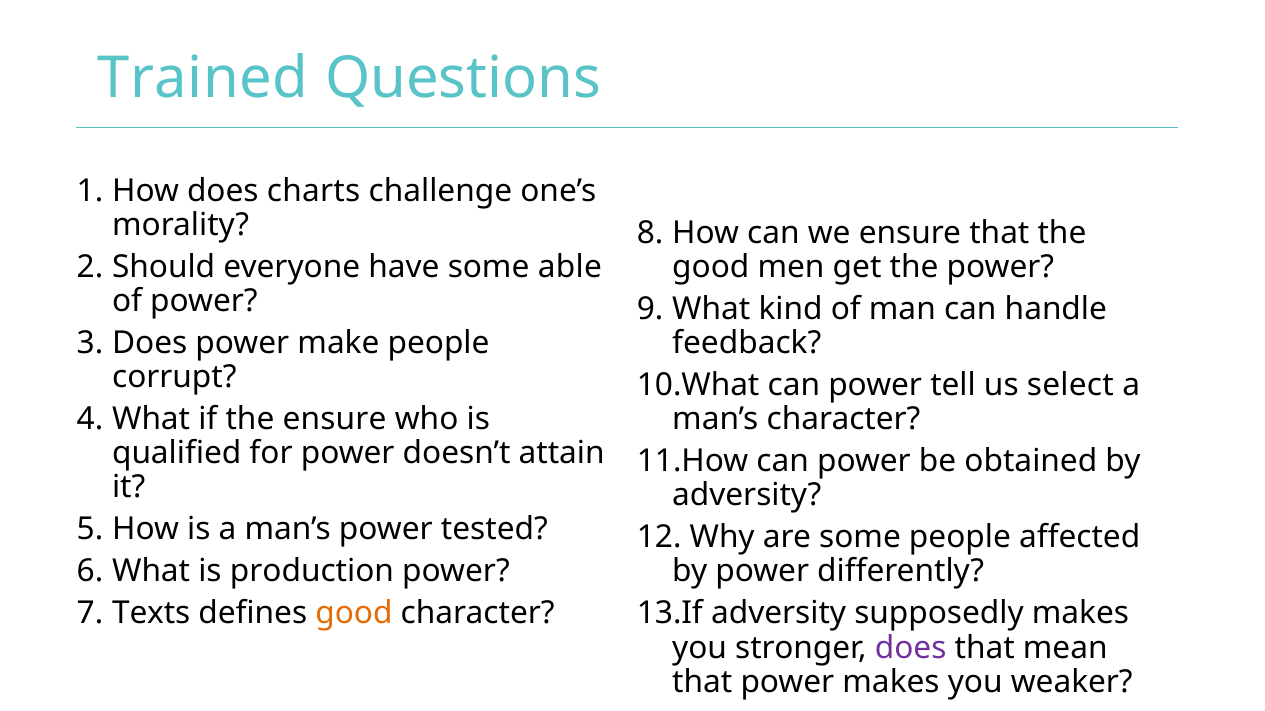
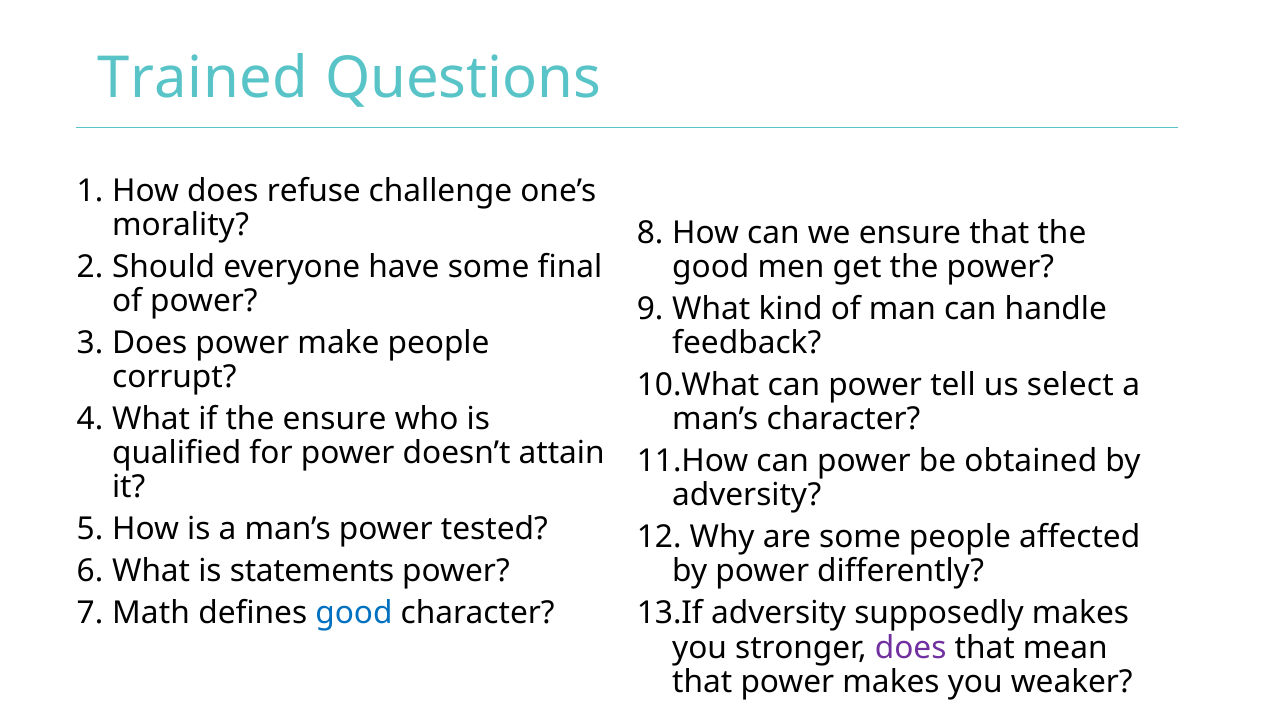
charts: charts -> refuse
able: able -> final
production: production -> statements
Texts: Texts -> Math
good at (354, 614) colour: orange -> blue
